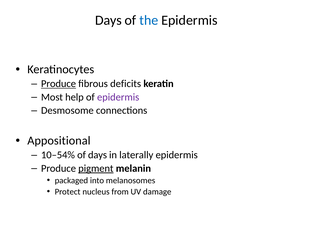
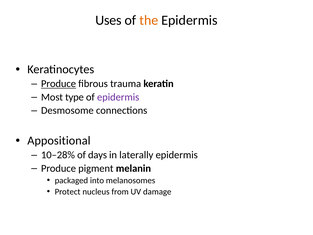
Days at (108, 20): Days -> Uses
the colour: blue -> orange
deficits: deficits -> trauma
help: help -> type
10–54%: 10–54% -> 10–28%
pigment underline: present -> none
